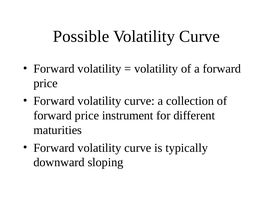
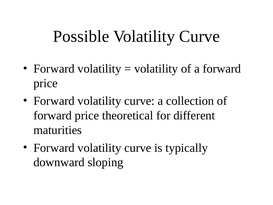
instrument: instrument -> theoretical
